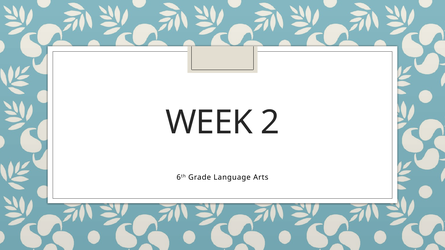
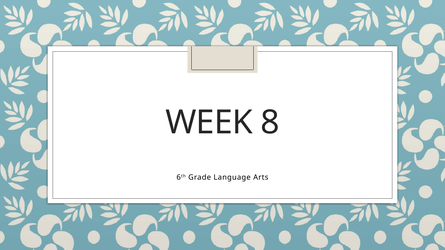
2: 2 -> 8
